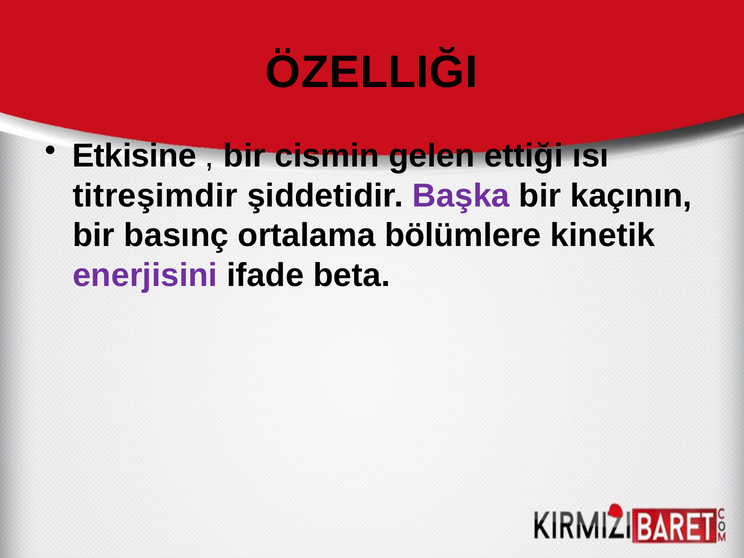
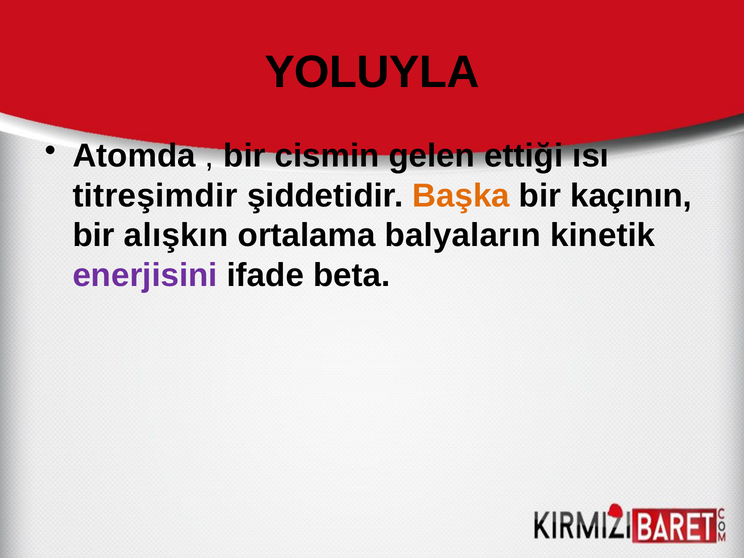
ÖZELLIĞI: ÖZELLIĞI -> YOLUYLA
Etkisine: Etkisine -> Atomda
Başka colour: purple -> orange
basınç: basınç -> alışkın
bölümlere: bölümlere -> balyaların
